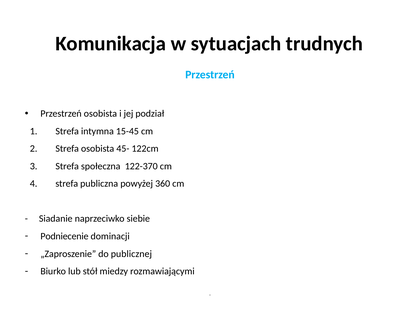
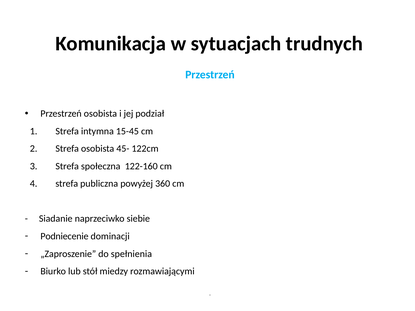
122-370: 122-370 -> 122-160
publicznej: publicznej -> spełnienia
